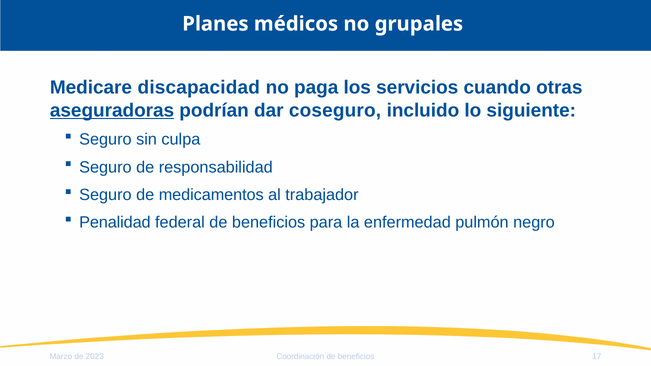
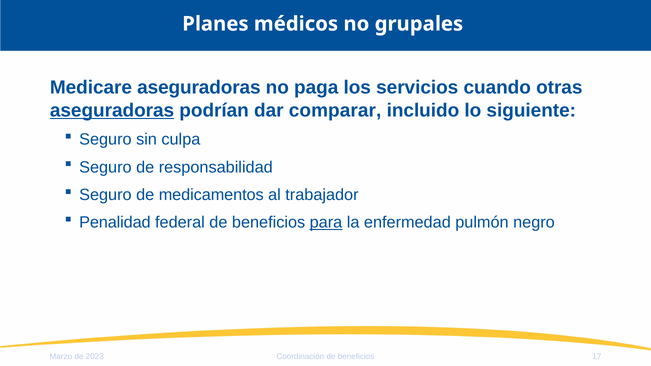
Medicare discapacidad: discapacidad -> aseguradoras
coseguro: coseguro -> comparar
para underline: none -> present
